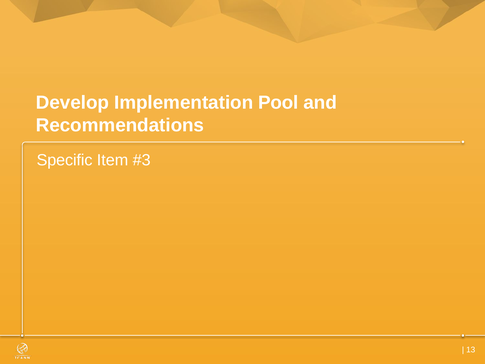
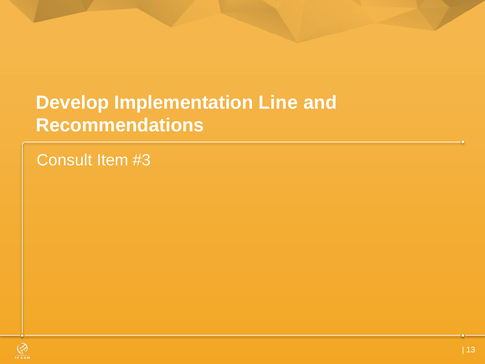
Pool: Pool -> Line
Specific: Specific -> Consult
